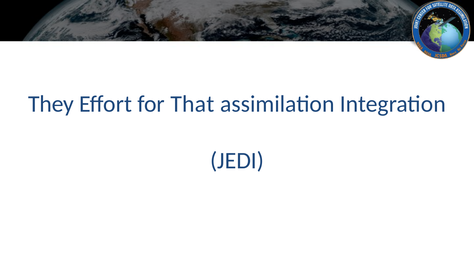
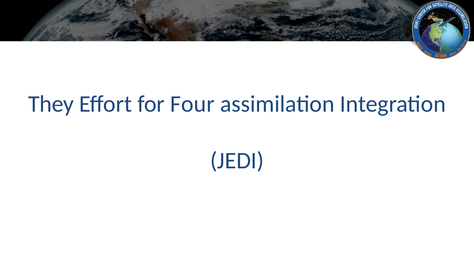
That: That -> Four
